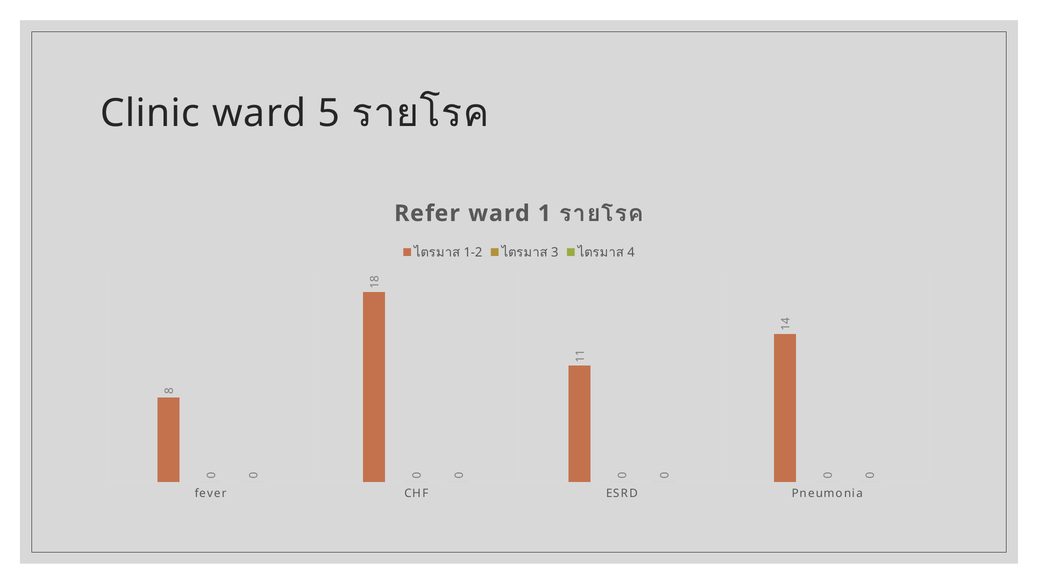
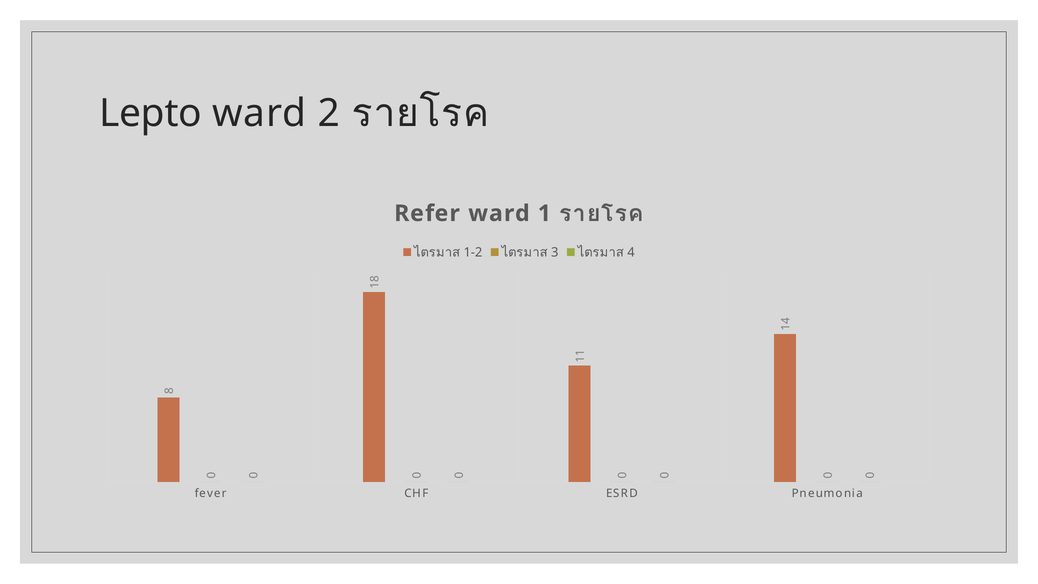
Clinic: Clinic -> Lepto
5: 5 -> 2
